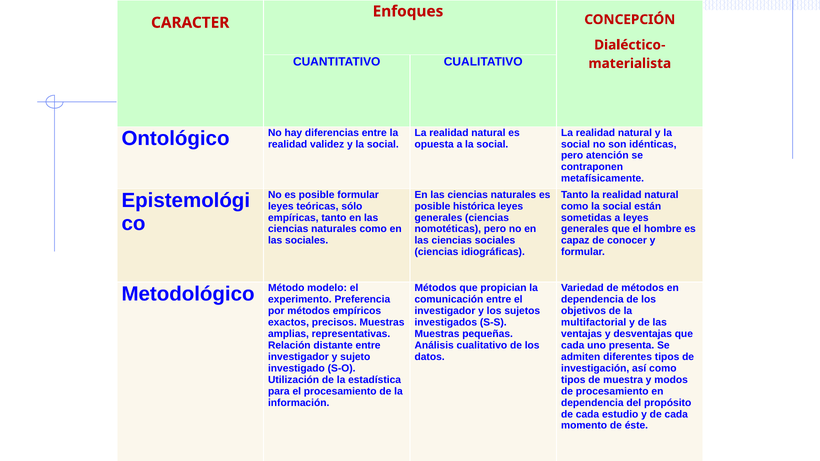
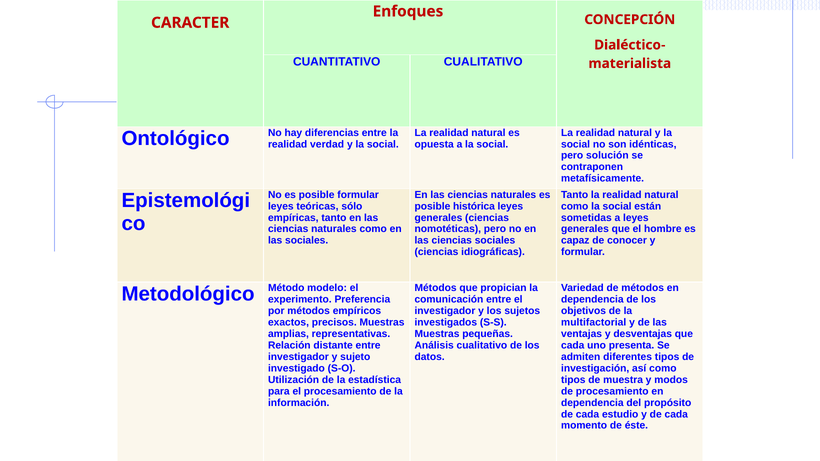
validez: validez -> verdad
atención: atención -> solución
